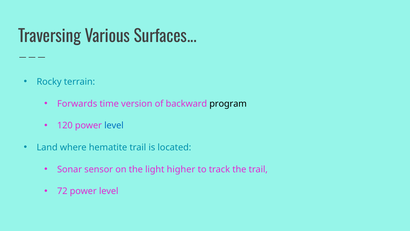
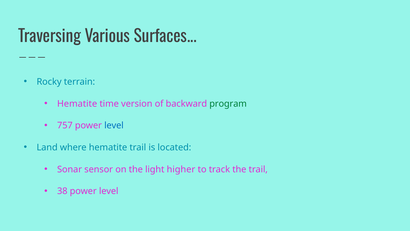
Forwards at (77, 103): Forwards -> Hematite
program colour: black -> green
120: 120 -> 757
72: 72 -> 38
